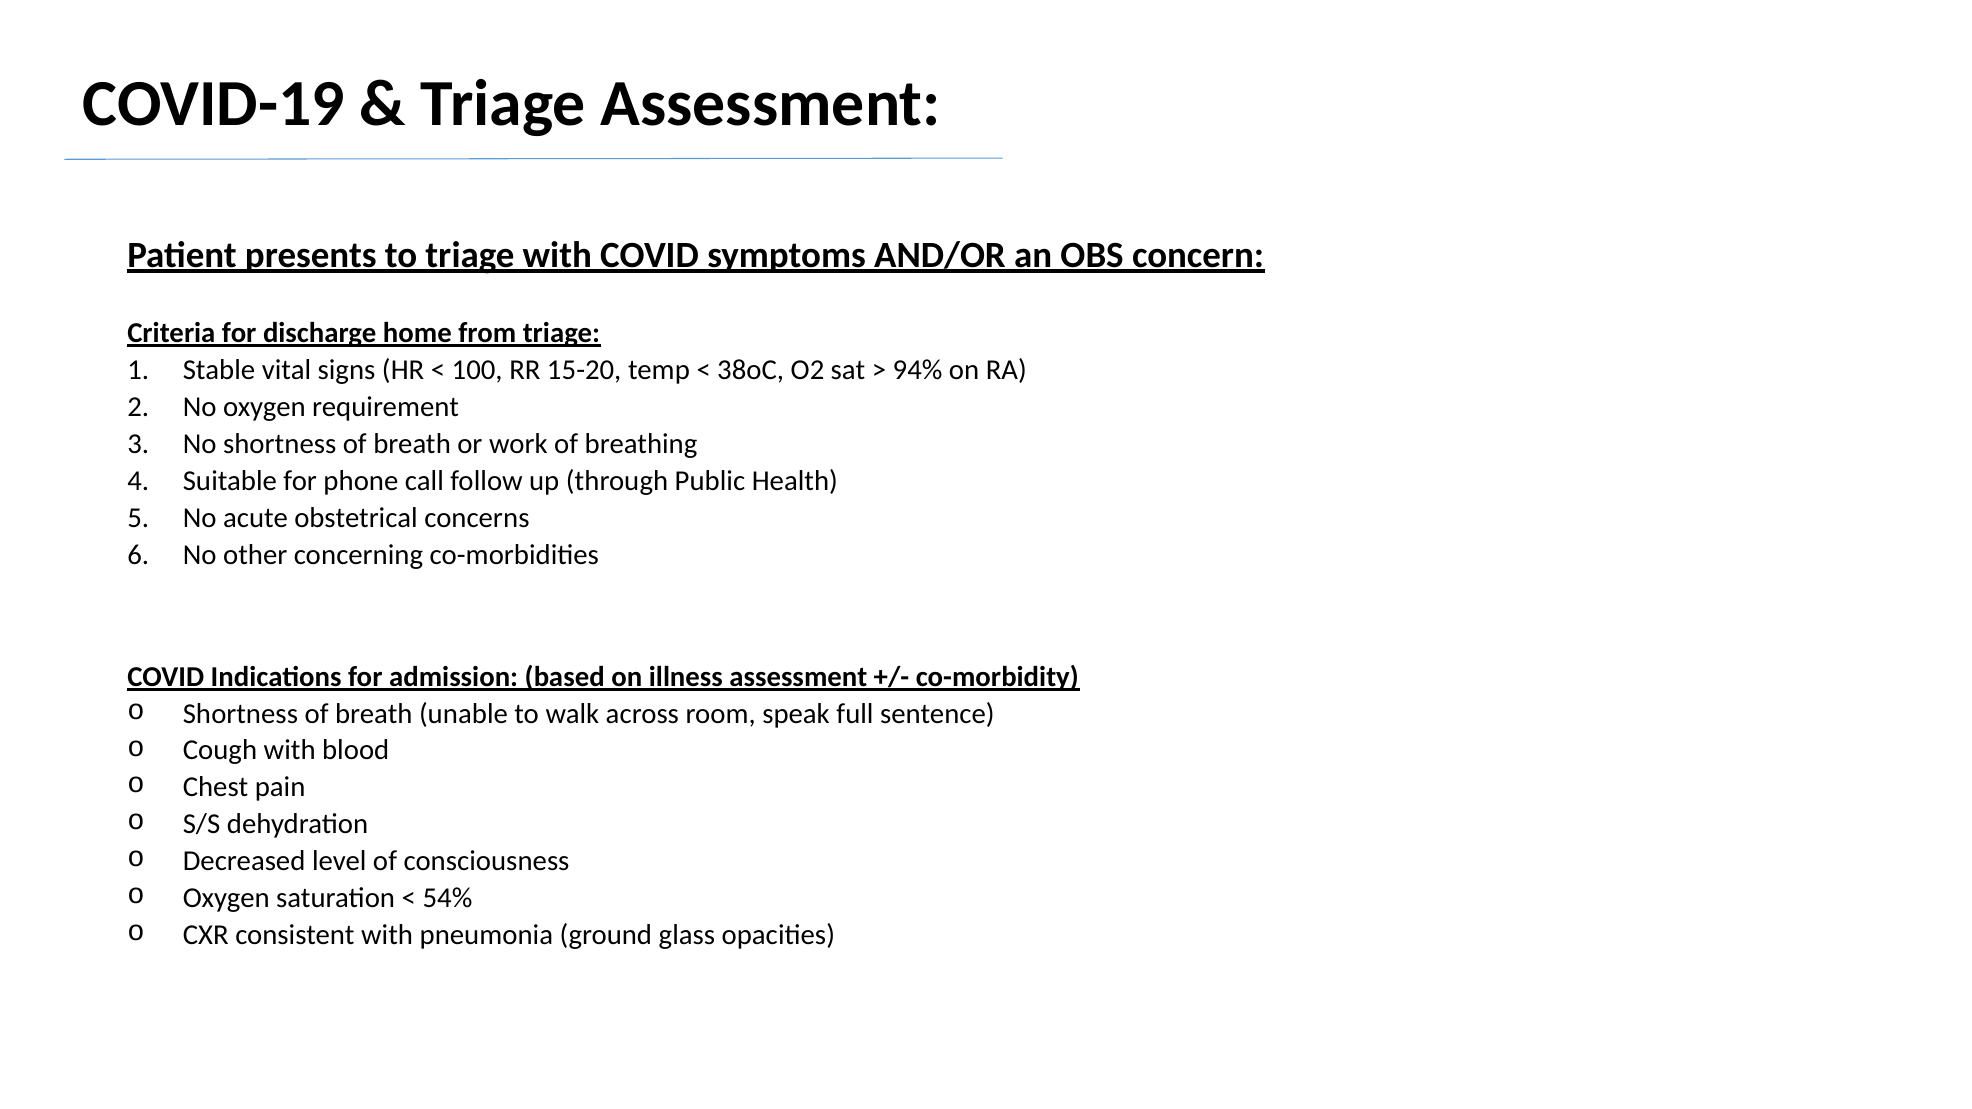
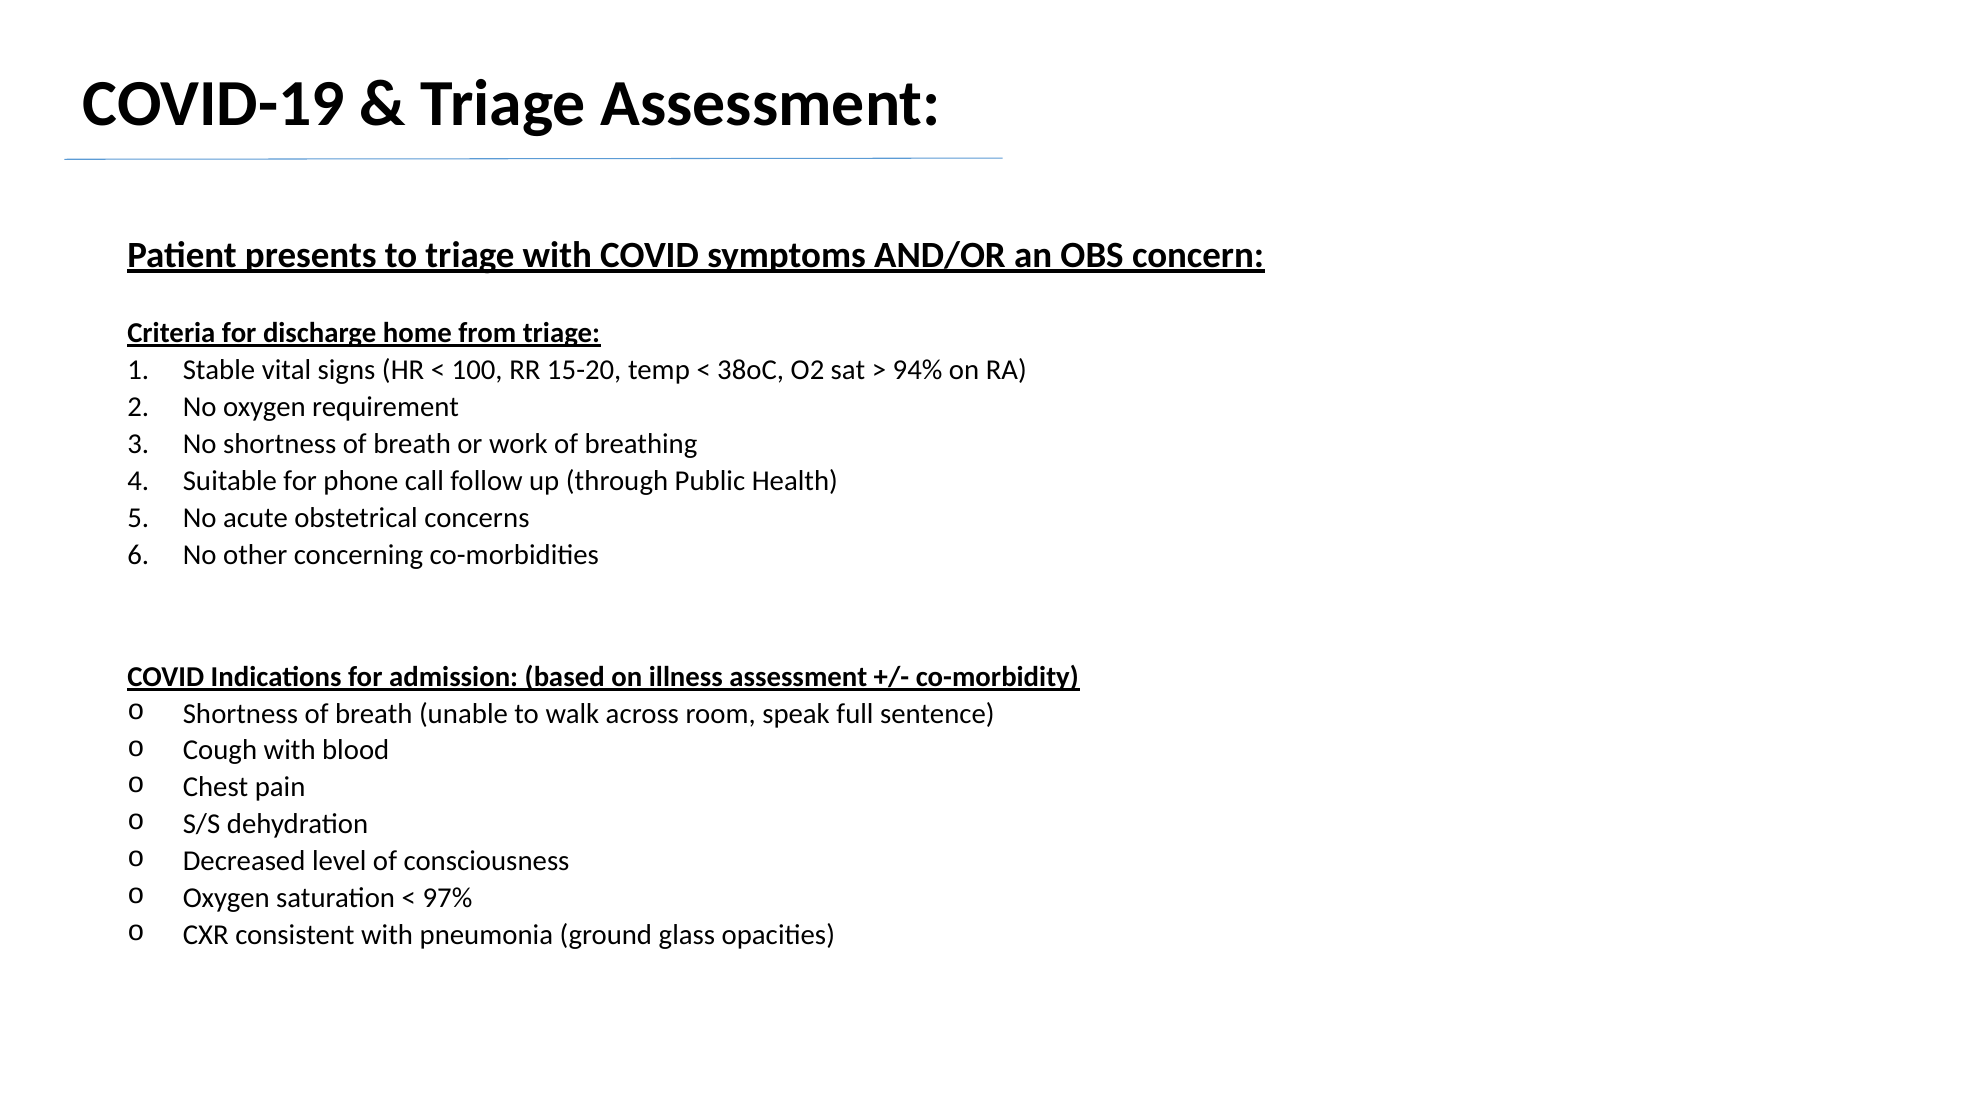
54%: 54% -> 97%
